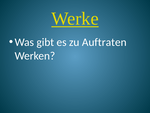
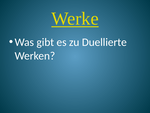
Auftraten: Auftraten -> Duellierte
